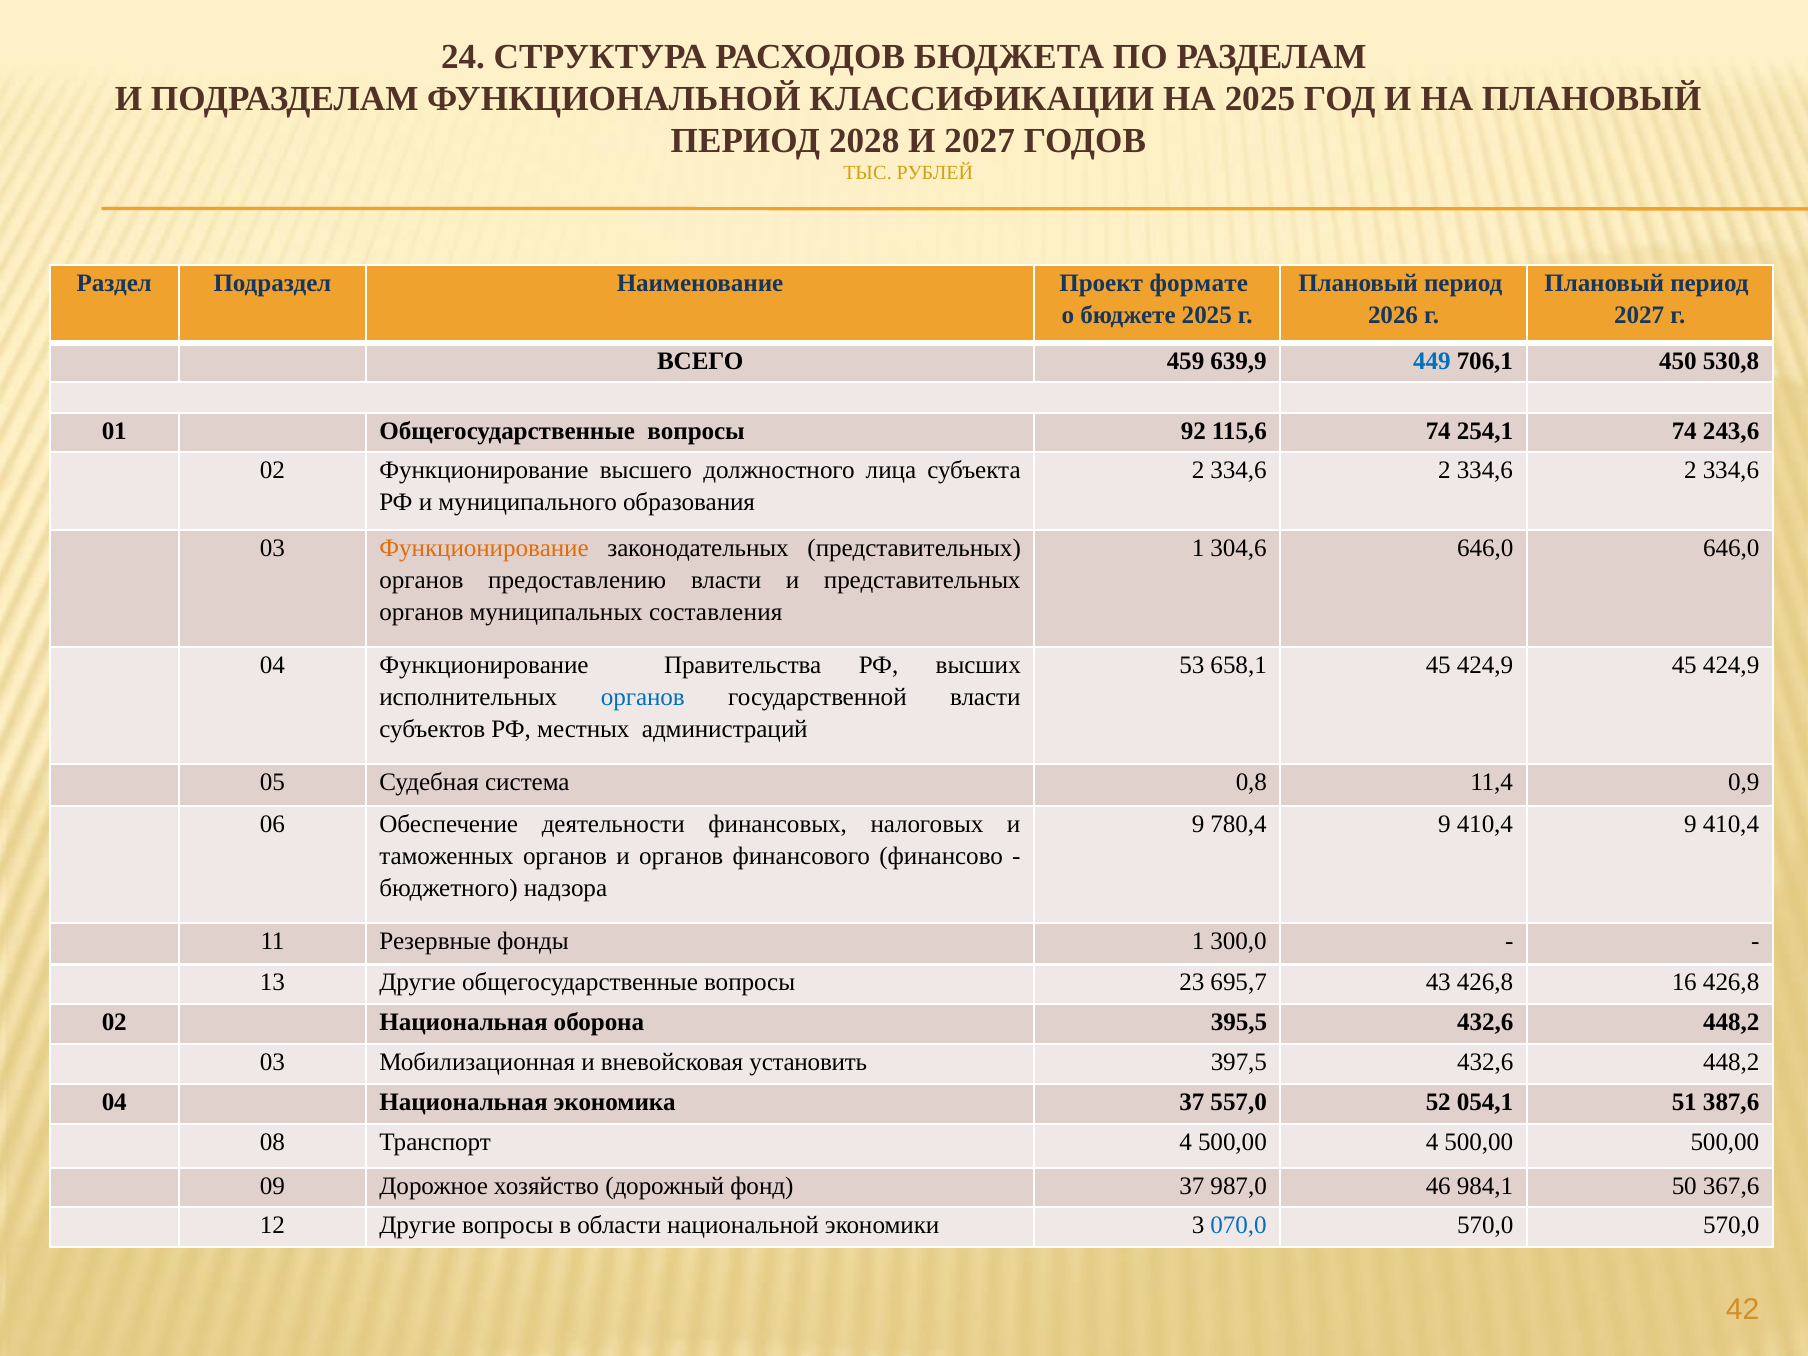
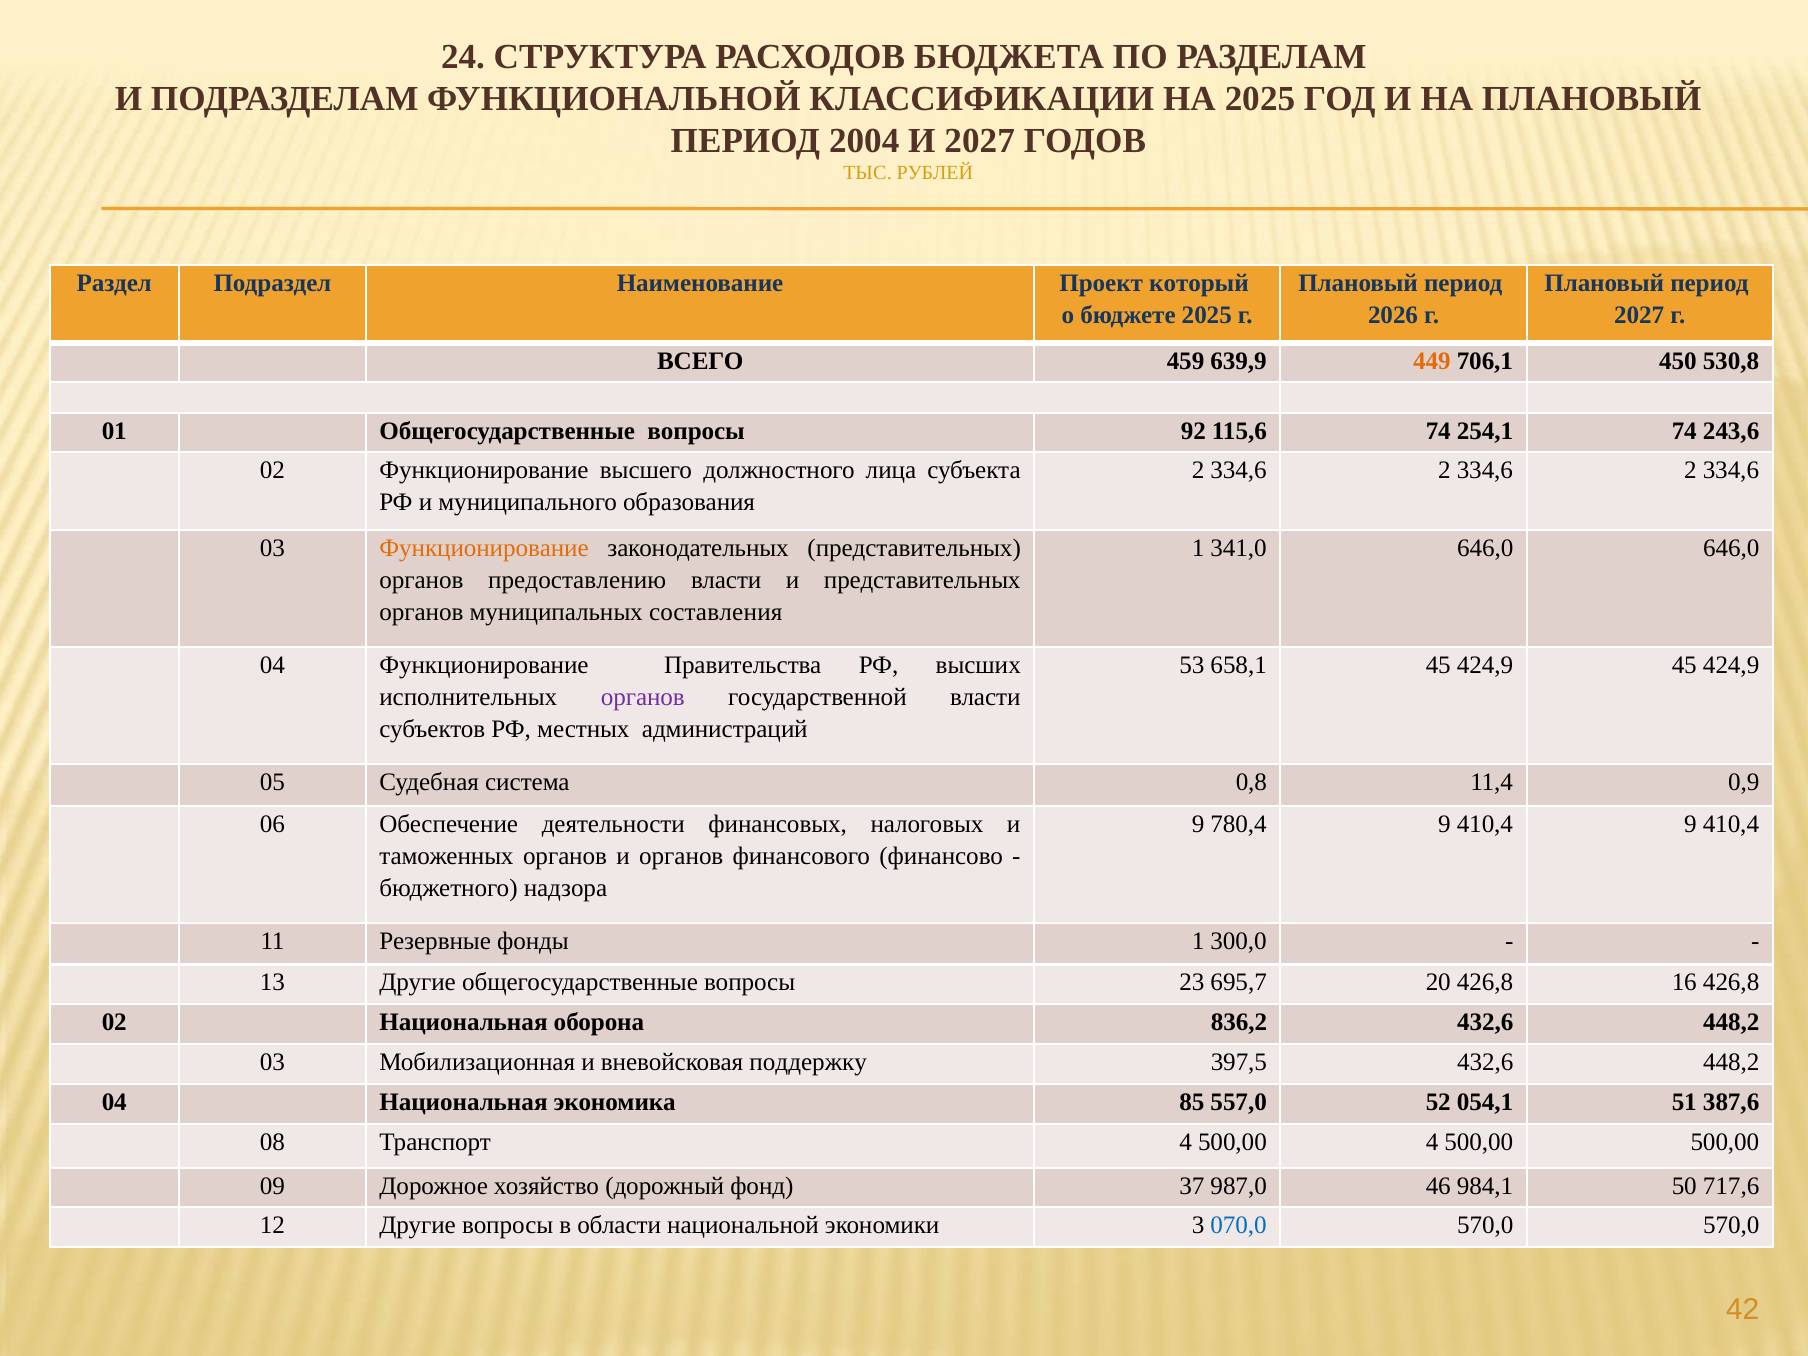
2028: 2028 -> 2004
формате: формате -> который
449 colour: blue -> orange
304,6: 304,6 -> 341,0
органов at (643, 697) colour: blue -> purple
43: 43 -> 20
395,5: 395,5 -> 836,2
установить: установить -> поддержку
экономика 37: 37 -> 85
367,6: 367,6 -> 717,6
